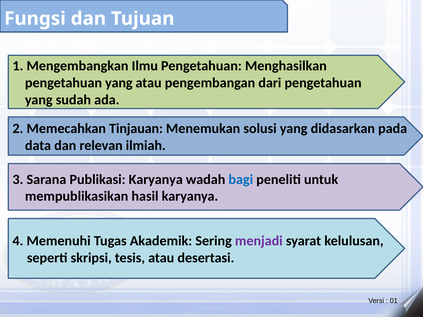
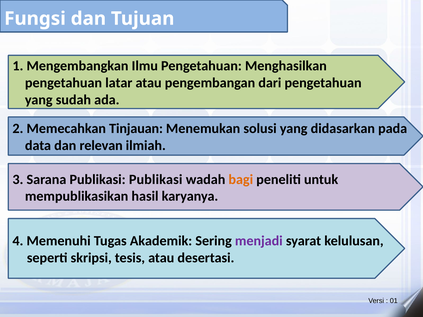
yang at (119, 83): yang -> latar
Publikasi Karyanya: Karyanya -> Publikasi
bagi colour: blue -> orange
